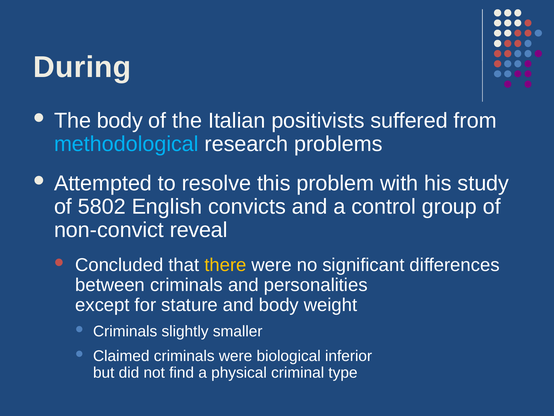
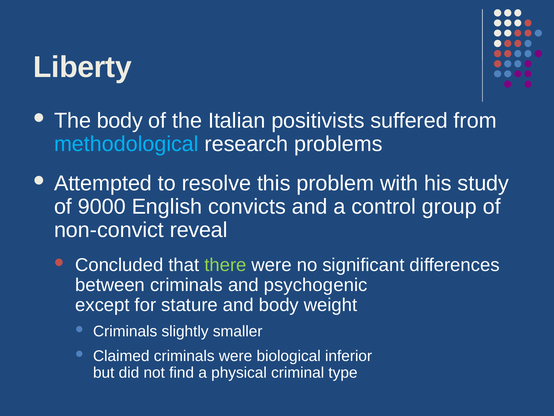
During: During -> Liberty
5802: 5802 -> 9000
there colour: yellow -> light green
personalities: personalities -> psychogenic
